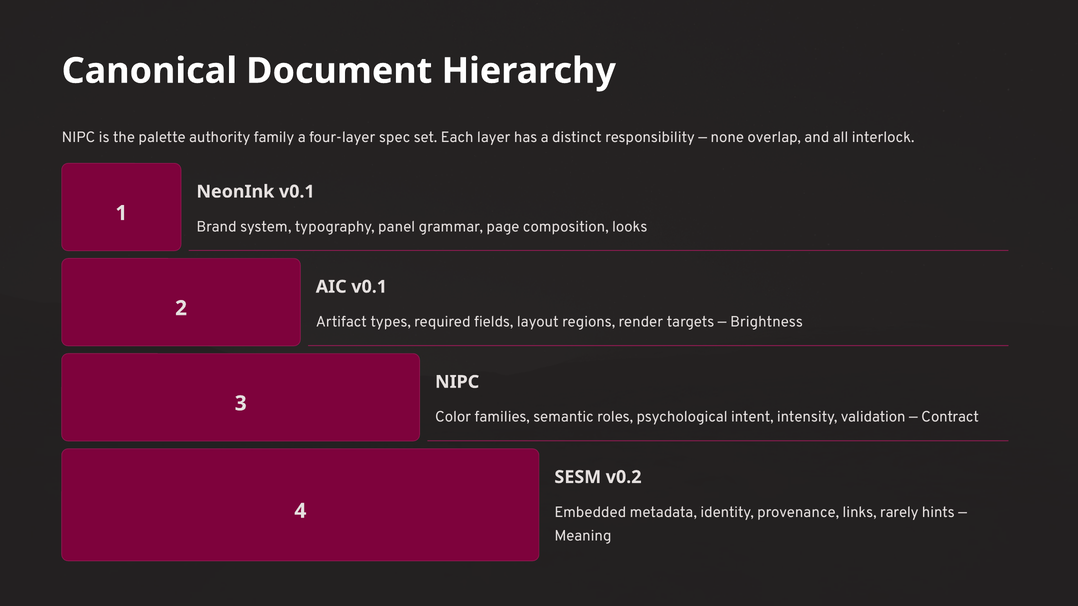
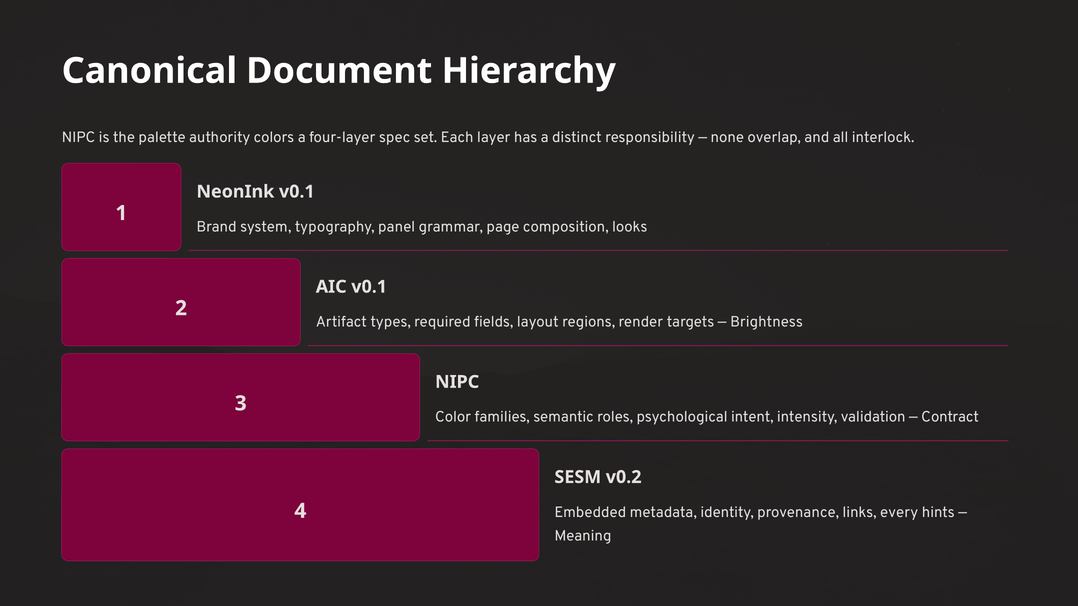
family: family -> colors
rarely: rarely -> every
